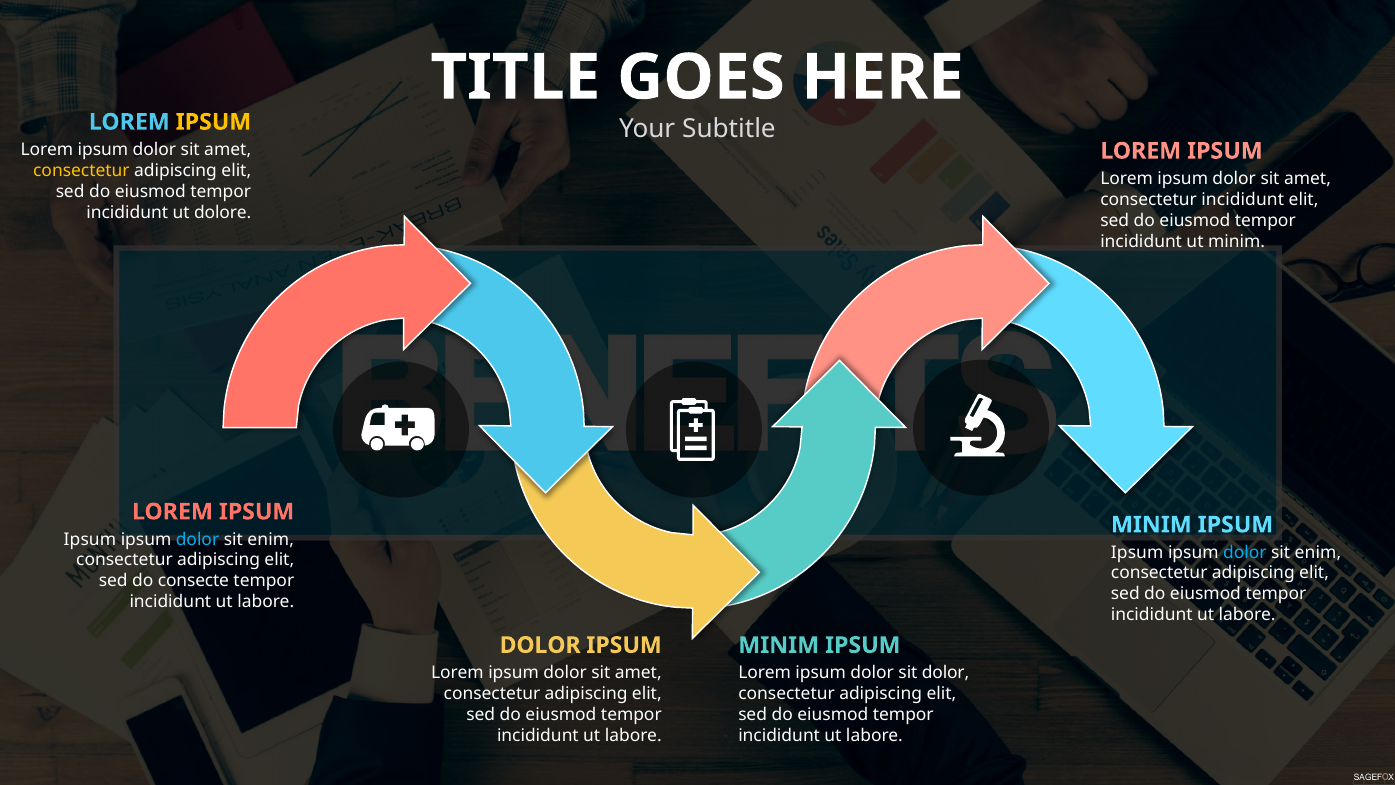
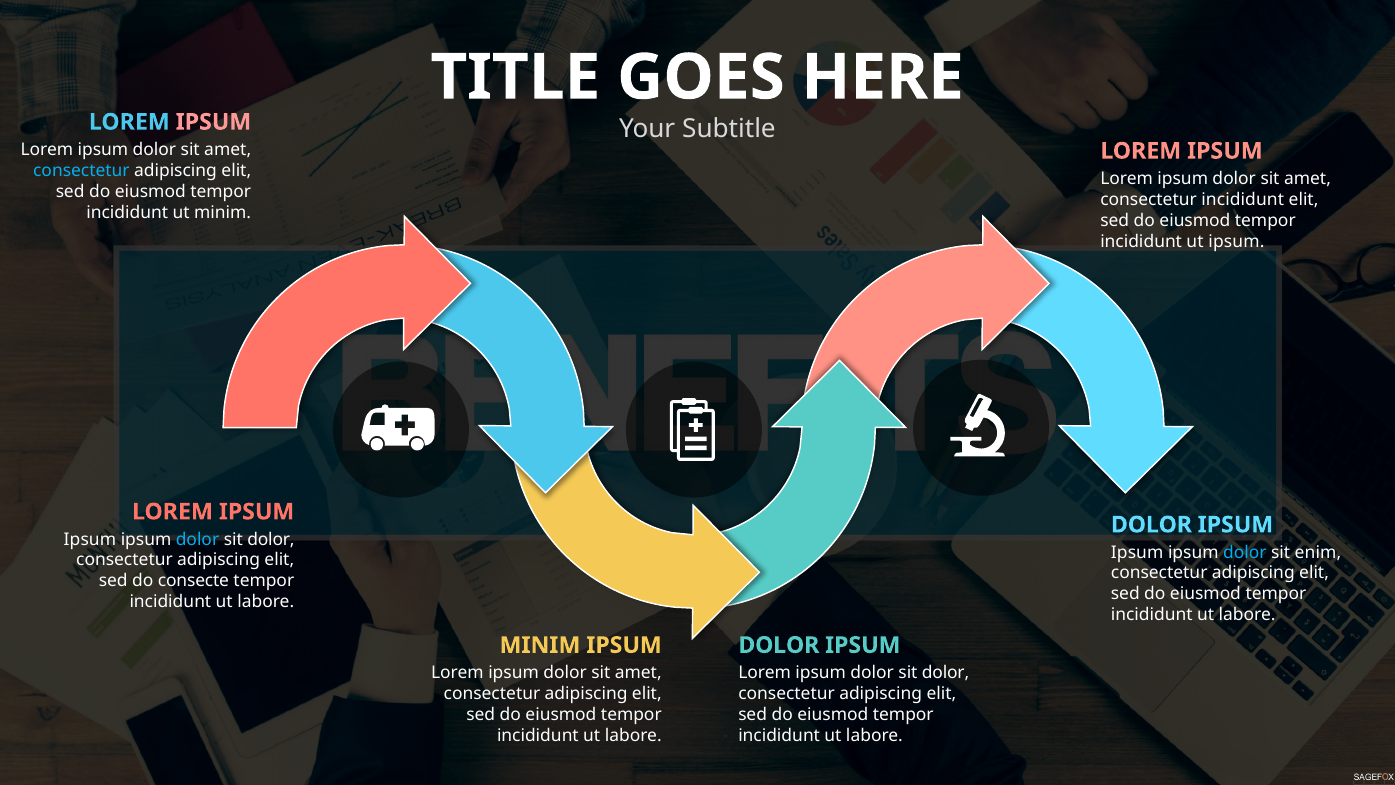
IPSUM at (213, 122) colour: yellow -> pink
consectetur at (81, 170) colour: yellow -> light blue
ut dolore: dolore -> minim
ut minim: minim -> ipsum
MINIM at (1151, 525): MINIM -> DOLOR
enim at (271, 539): enim -> dolor
DOLOR at (540, 645): DOLOR -> MINIM
MINIM at (779, 645): MINIM -> DOLOR
